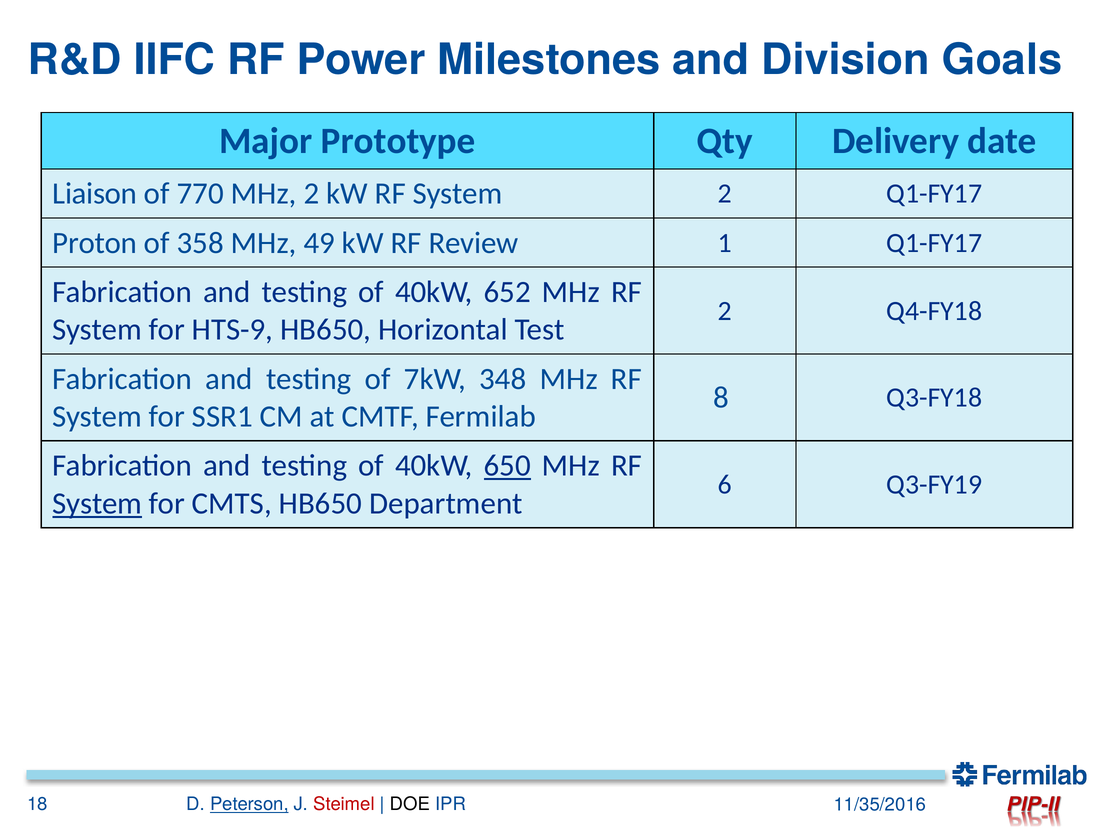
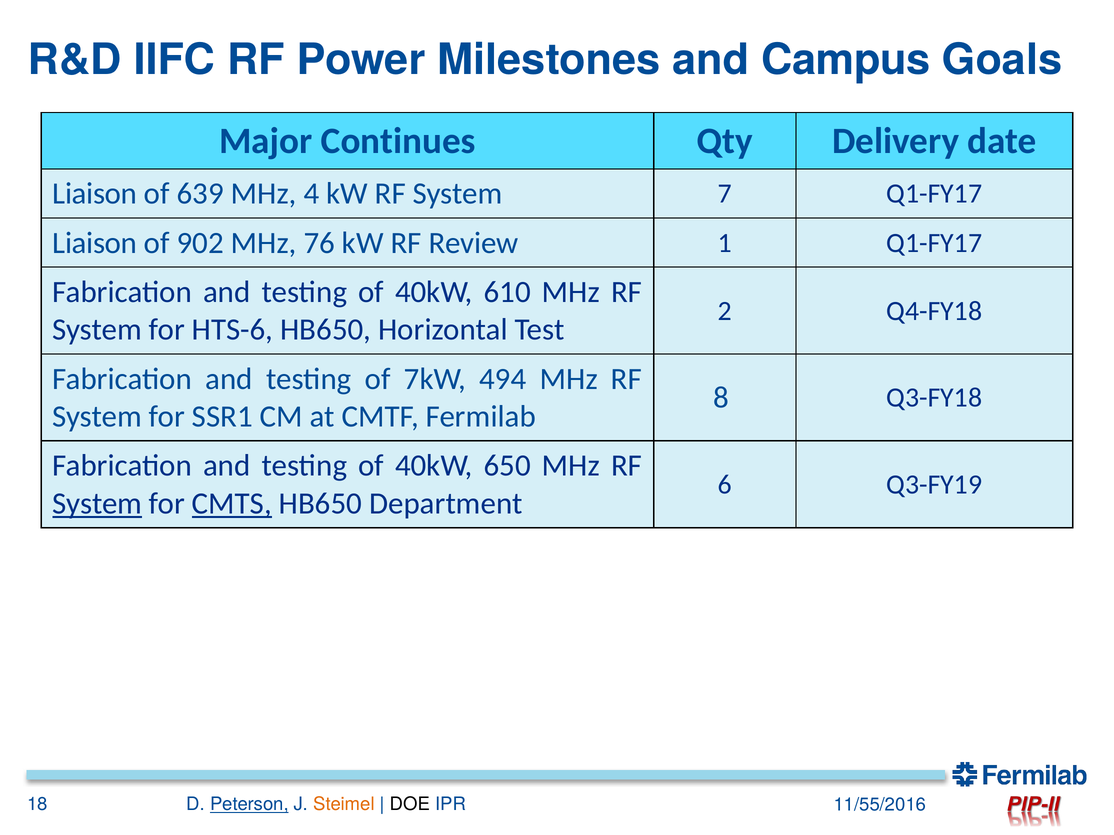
Division: Division -> Campus
Prototype: Prototype -> Continues
770: 770 -> 639
MHz 2: 2 -> 4
System 2: 2 -> 7
Proton at (95, 243): Proton -> Liaison
358: 358 -> 902
49: 49 -> 76
652: 652 -> 610
HTS-9: HTS-9 -> HTS-6
348: 348 -> 494
650 underline: present -> none
CMTS underline: none -> present
Steimel colour: red -> orange
11/35/2016: 11/35/2016 -> 11/55/2016
